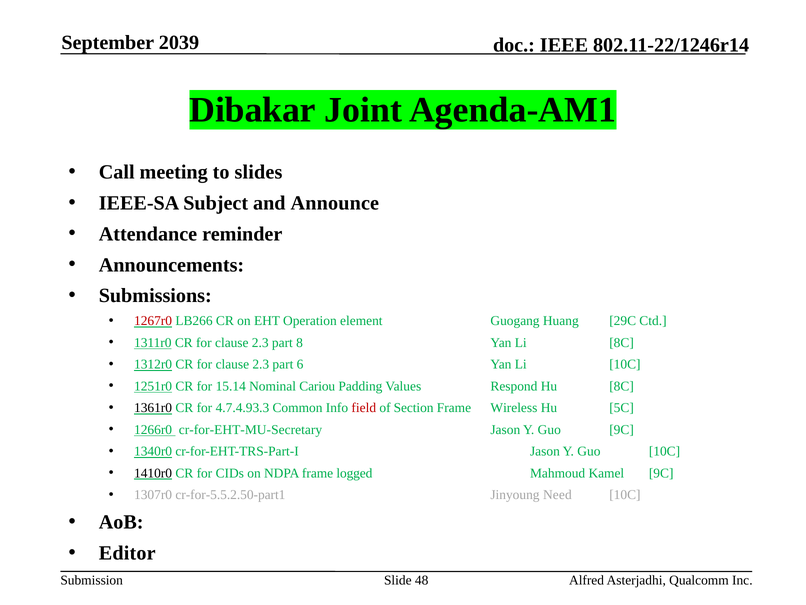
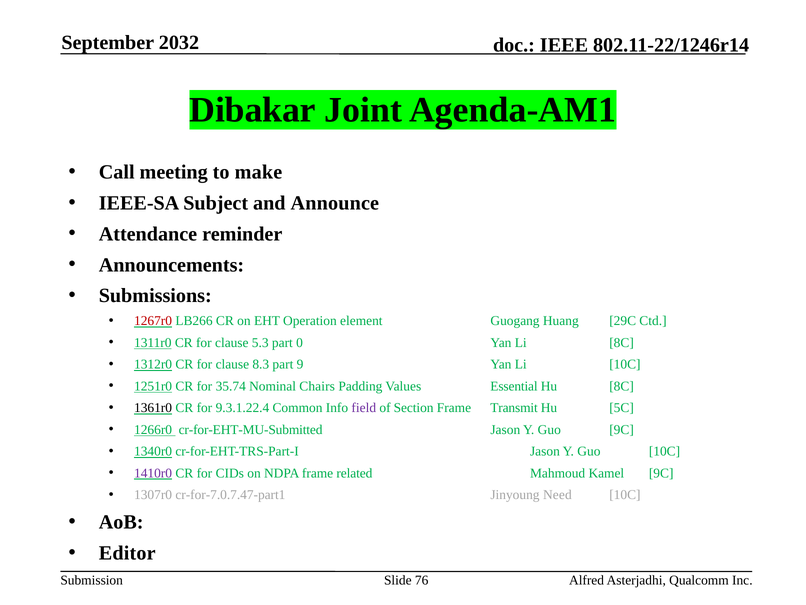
2039: 2039 -> 2032
slides: slides -> make
2.3 at (260, 342): 2.3 -> 5.3
8: 8 -> 0
2.3 at (261, 364): 2.3 -> 8.3
6: 6 -> 9
15.14: 15.14 -> 35.74
Cariou: Cariou -> Chairs
Respond: Respond -> Essential
4.7.4.93.3: 4.7.4.93.3 -> 9.3.1.22.4
field colour: red -> purple
Wireless: Wireless -> Transmit
cr-for-EHT-MU-Secretary: cr-for-EHT-MU-Secretary -> cr-for-EHT-MU-Submitted
1410r0 colour: black -> purple
logged: logged -> related
cr-for-5.5.2.50-part1: cr-for-5.5.2.50-part1 -> cr-for-7.0.7.47-part1
48: 48 -> 76
